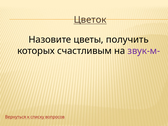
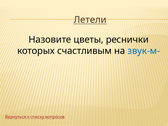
Цветок: Цветок -> Летели
получить: получить -> реснички
звук-м- colour: purple -> blue
